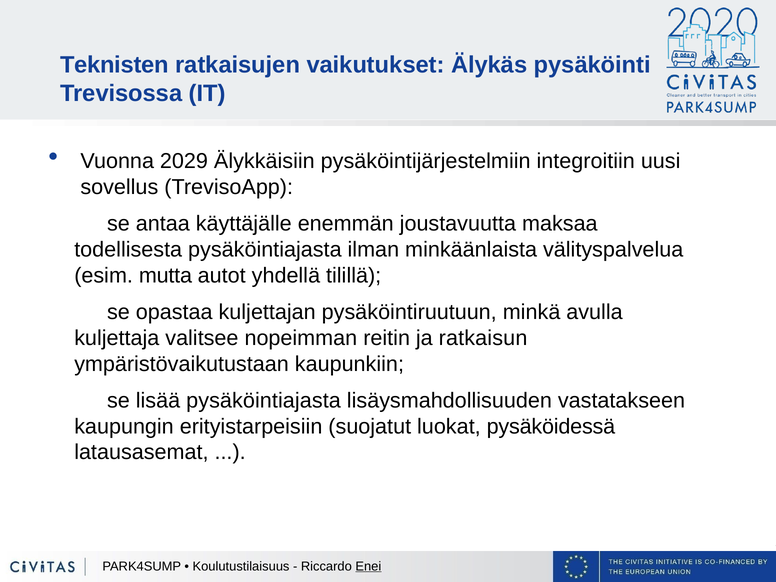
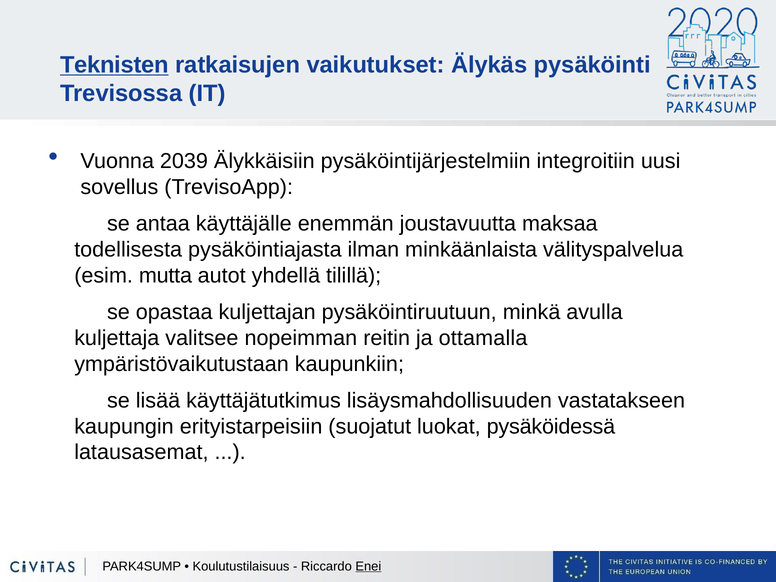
Teknisten underline: none -> present
2029: 2029 -> 2039
ratkaisun: ratkaisun -> ottamalla
lisää pysäköintiajasta: pysäköintiajasta -> käyttäjätutkimus
